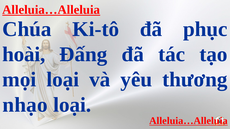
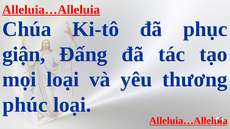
hoài: hoài -> giận
nhạo: nhạo -> phúc
